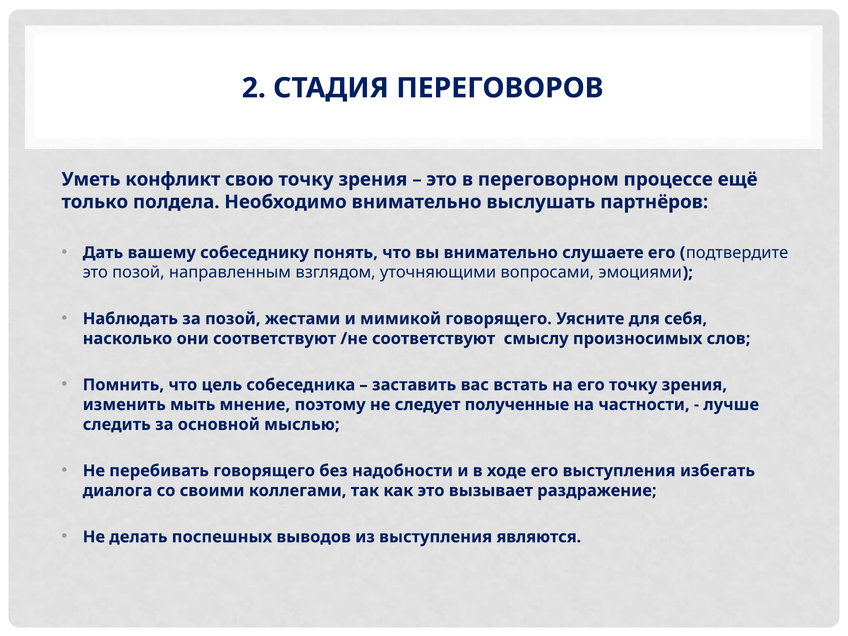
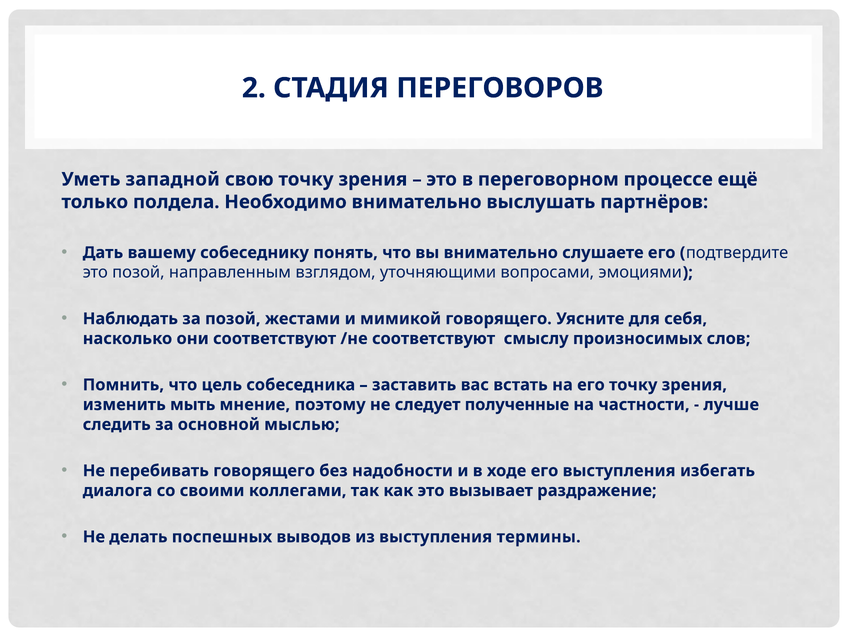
конфликт: конфликт -> западной
являются: являются -> термины
